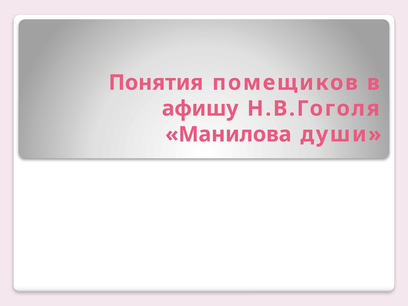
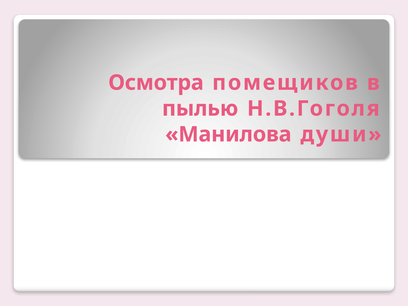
Понятия: Понятия -> Осмотра
афишу: афишу -> пылью
